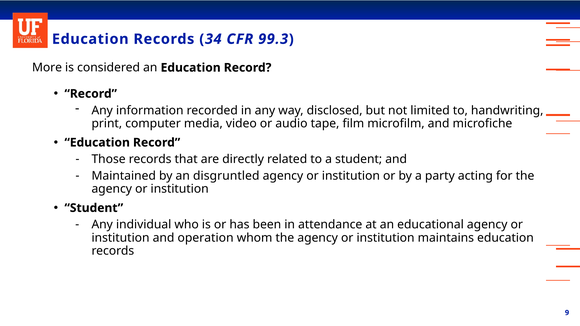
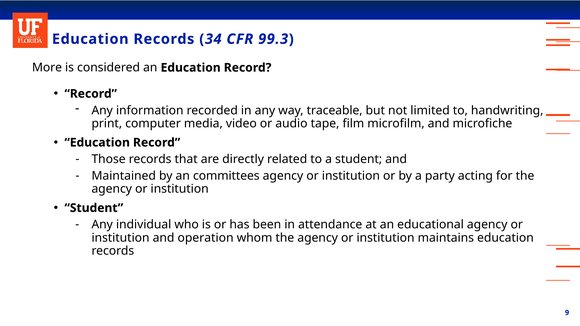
disclosed: disclosed -> traceable
disgruntled: disgruntled -> committees
